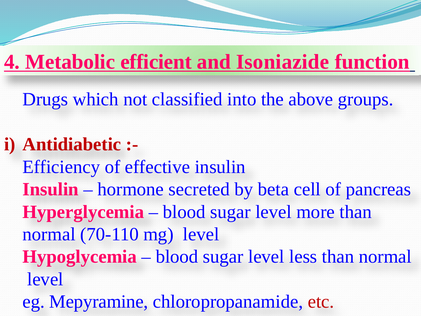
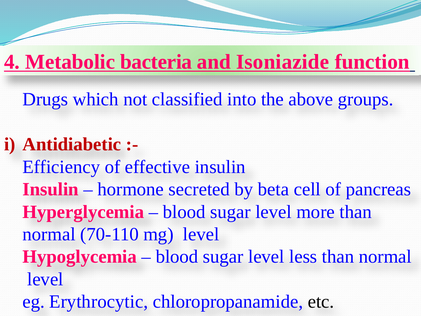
efficient: efficient -> bacteria
Mepyramine: Mepyramine -> Erythrocytic
etc colour: red -> black
